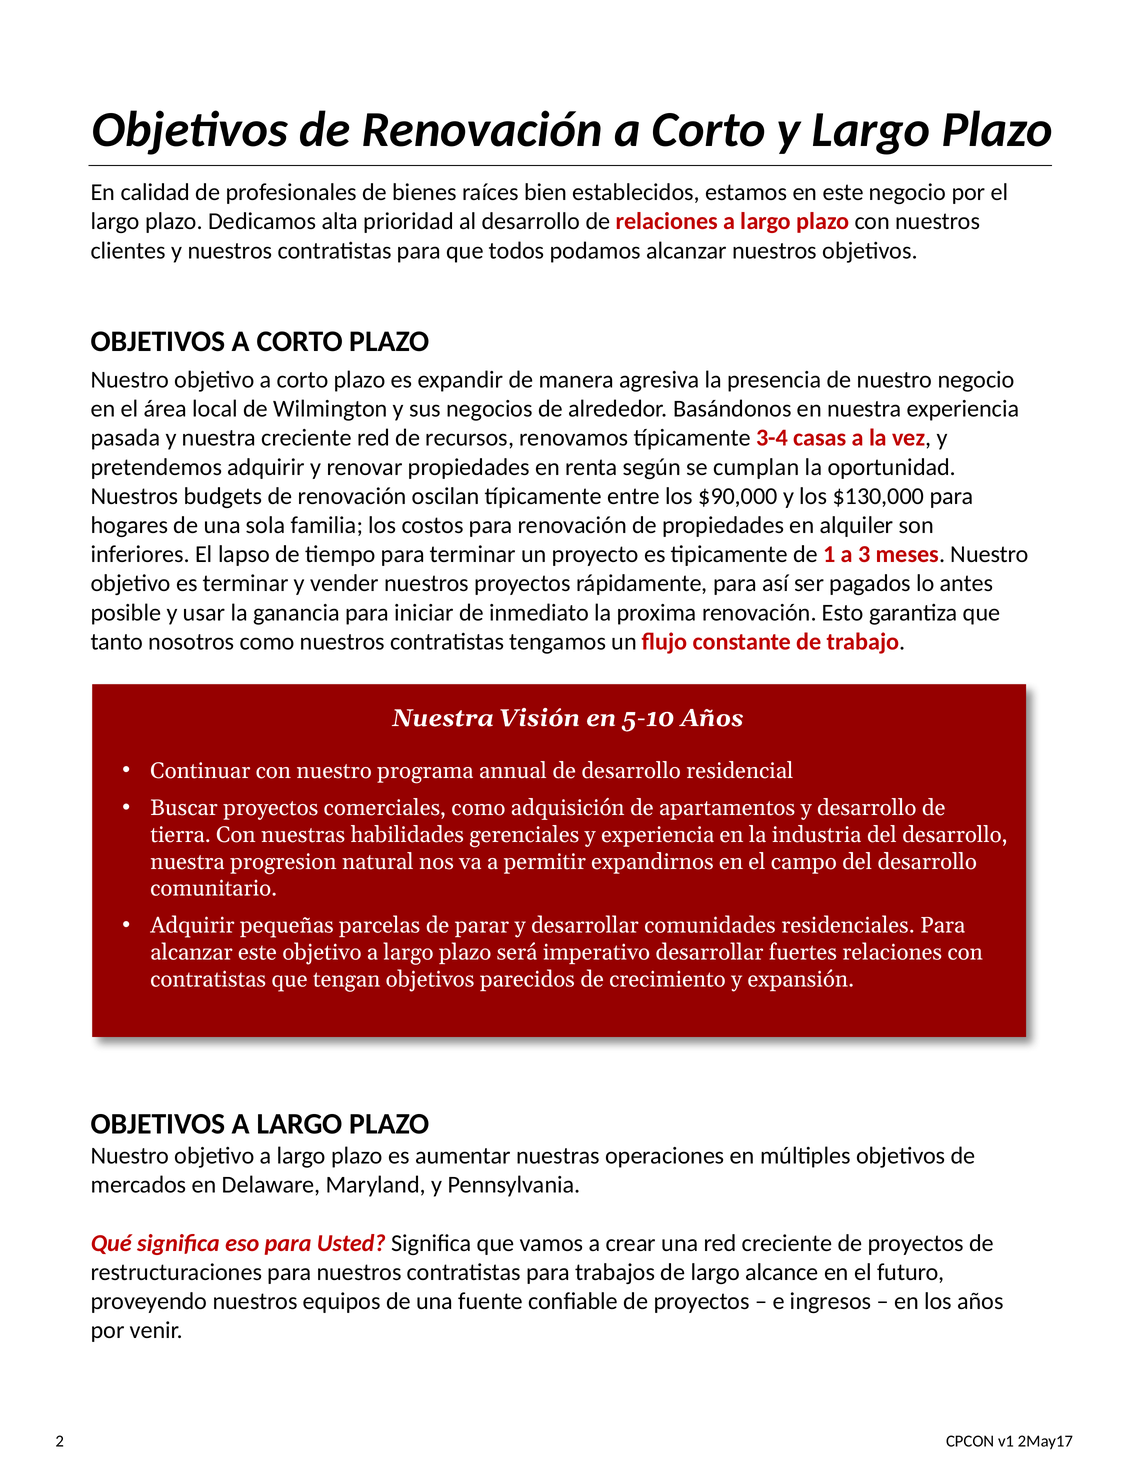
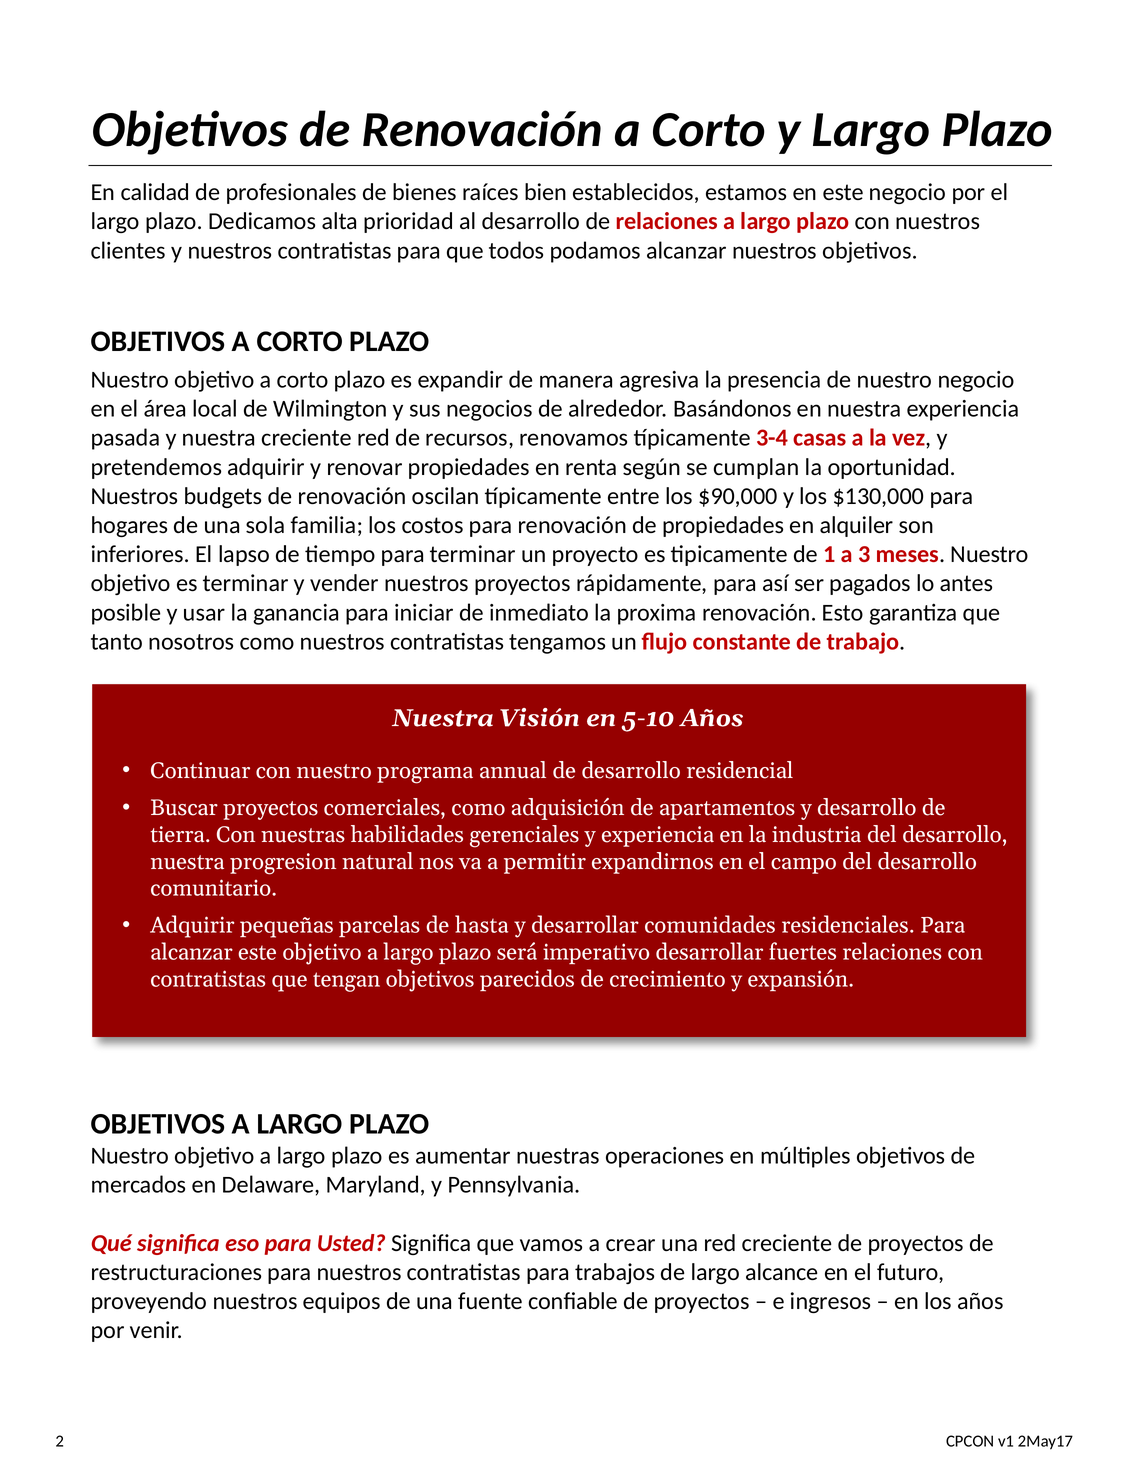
parar: parar -> hasta
